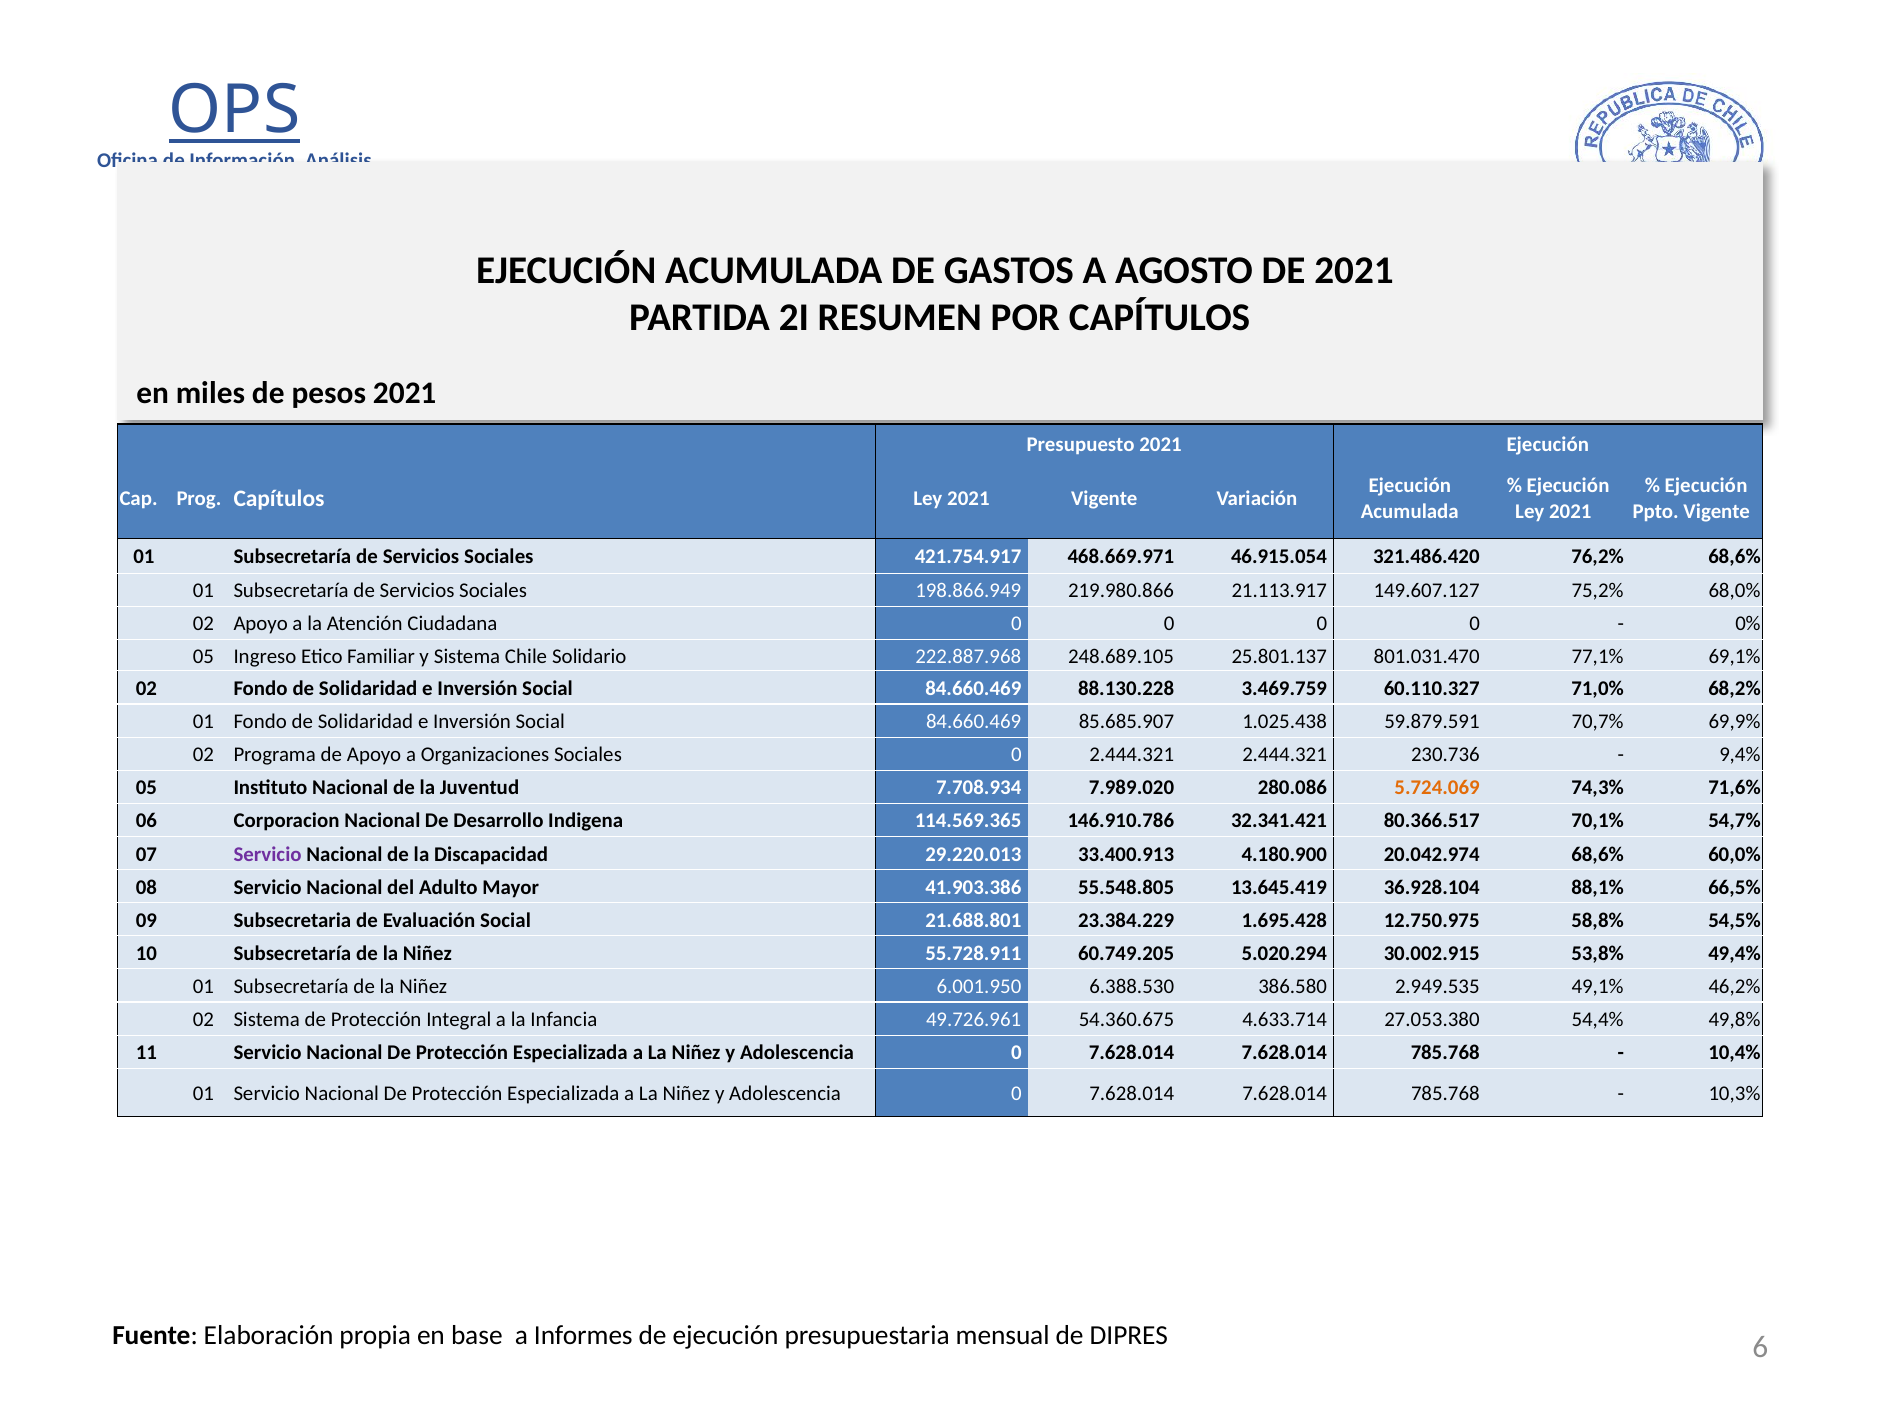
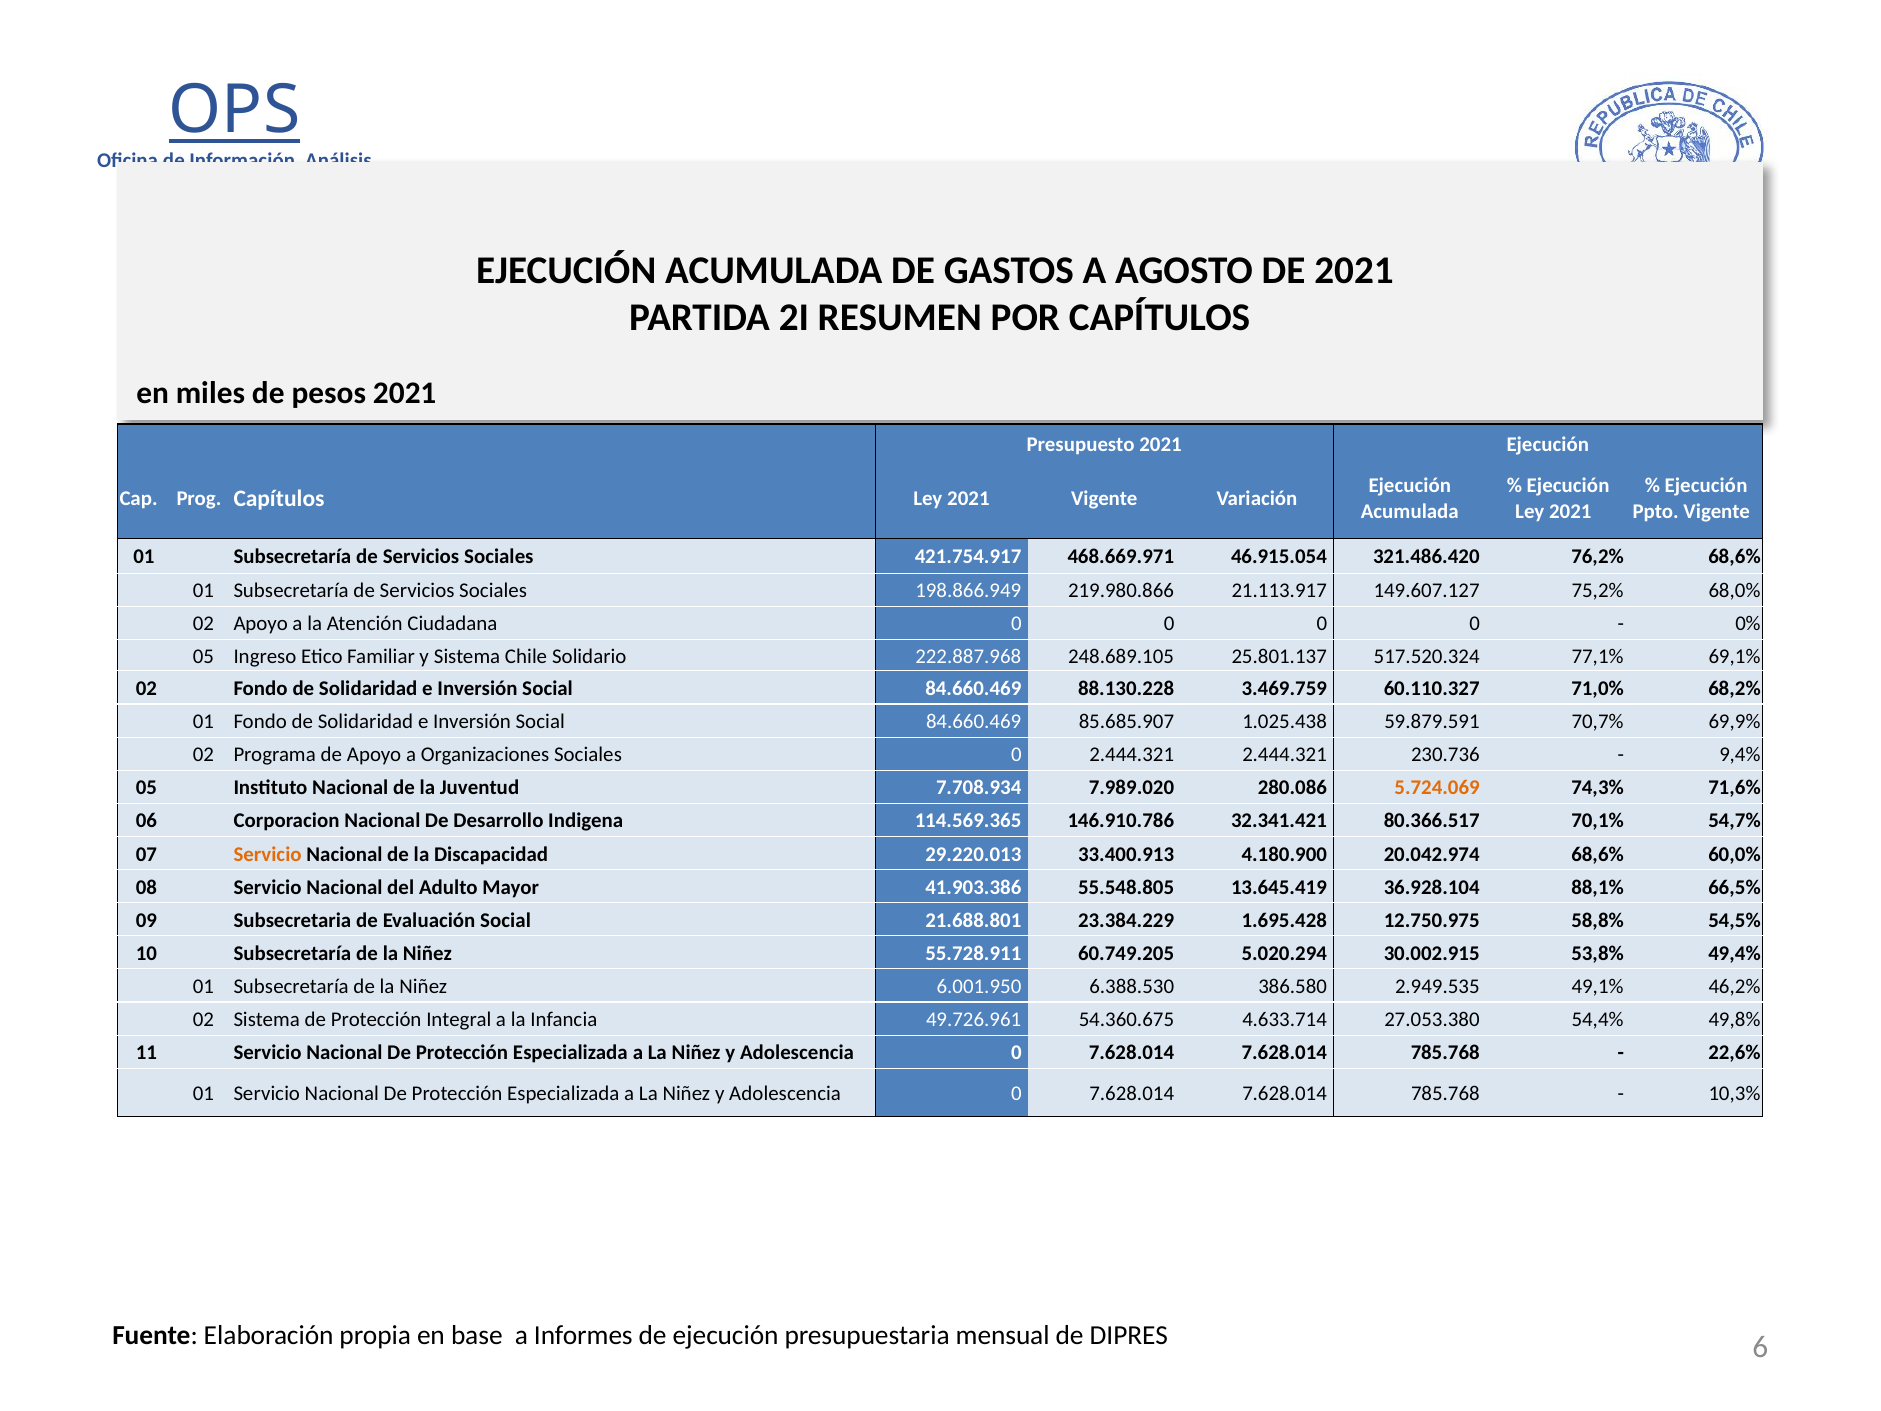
801.031.470: 801.031.470 -> 517.520.324
Servicio at (268, 854) colour: purple -> orange
10,4%: 10,4% -> 22,6%
